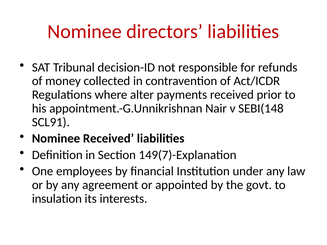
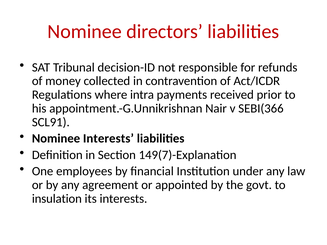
alter: alter -> intra
SEBI(148: SEBI(148 -> SEBI(366
Nominee Received: Received -> Interests
